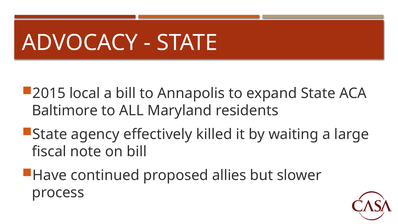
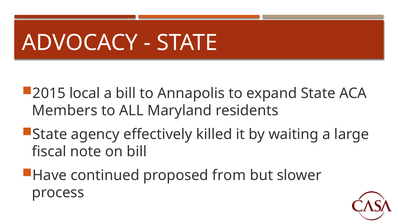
Baltimore: Baltimore -> Members
allies: allies -> from
